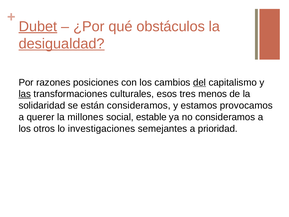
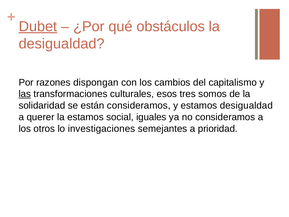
desigualdad at (62, 44) underline: present -> none
posiciones: posiciones -> dispongan
del underline: present -> none
menos: menos -> somos
estamos provocamos: provocamos -> desigualdad
la millones: millones -> estamos
estable: estable -> iguales
